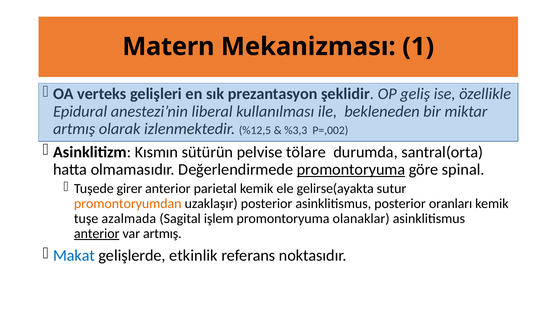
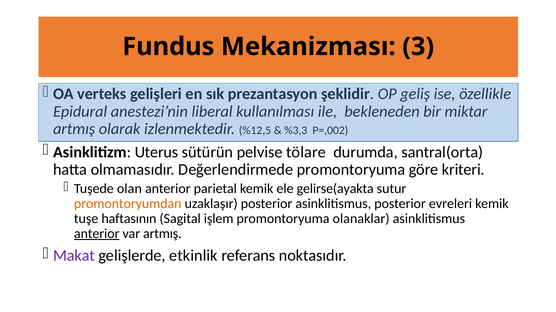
Matern: Matern -> Fundus
1: 1 -> 3
Kısmın: Kısmın -> Uterus
promontoryuma at (351, 170) underline: present -> none
spinal: spinal -> kriteri
girer: girer -> olan
oranları: oranları -> evreleri
azalmada: azalmada -> haftasının
Makat colour: blue -> purple
